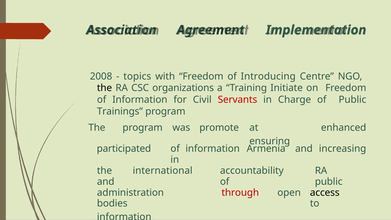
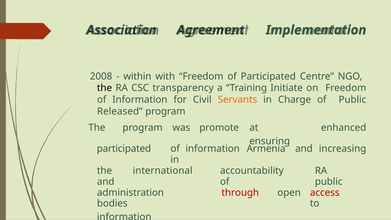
topics: topics -> within
of Introducing: Introducing -> Participated
organizations: organizations -> transparency
Servants colour: red -> orange
Trainings: Trainings -> Released
access colour: black -> red
